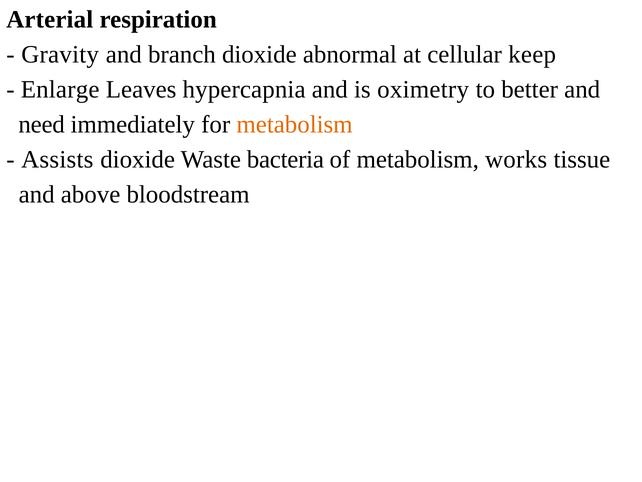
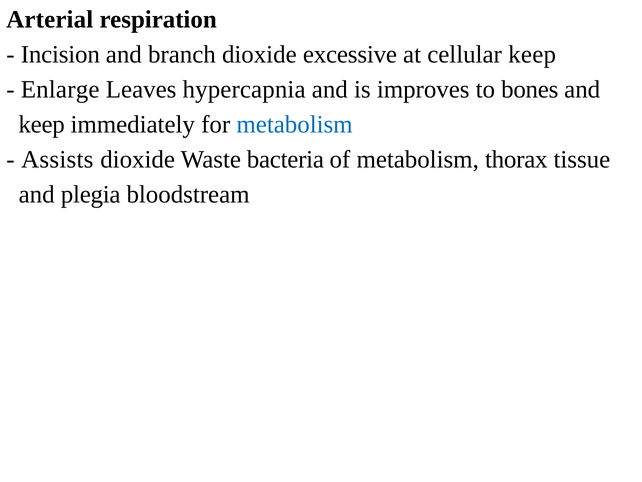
Gravity: Gravity -> Incision
abnormal: abnormal -> excessive
oximetry: oximetry -> improves
better: better -> bones
need at (42, 124): need -> keep
metabolism at (295, 124) colour: orange -> blue
works: works -> thorax
above: above -> plegia
